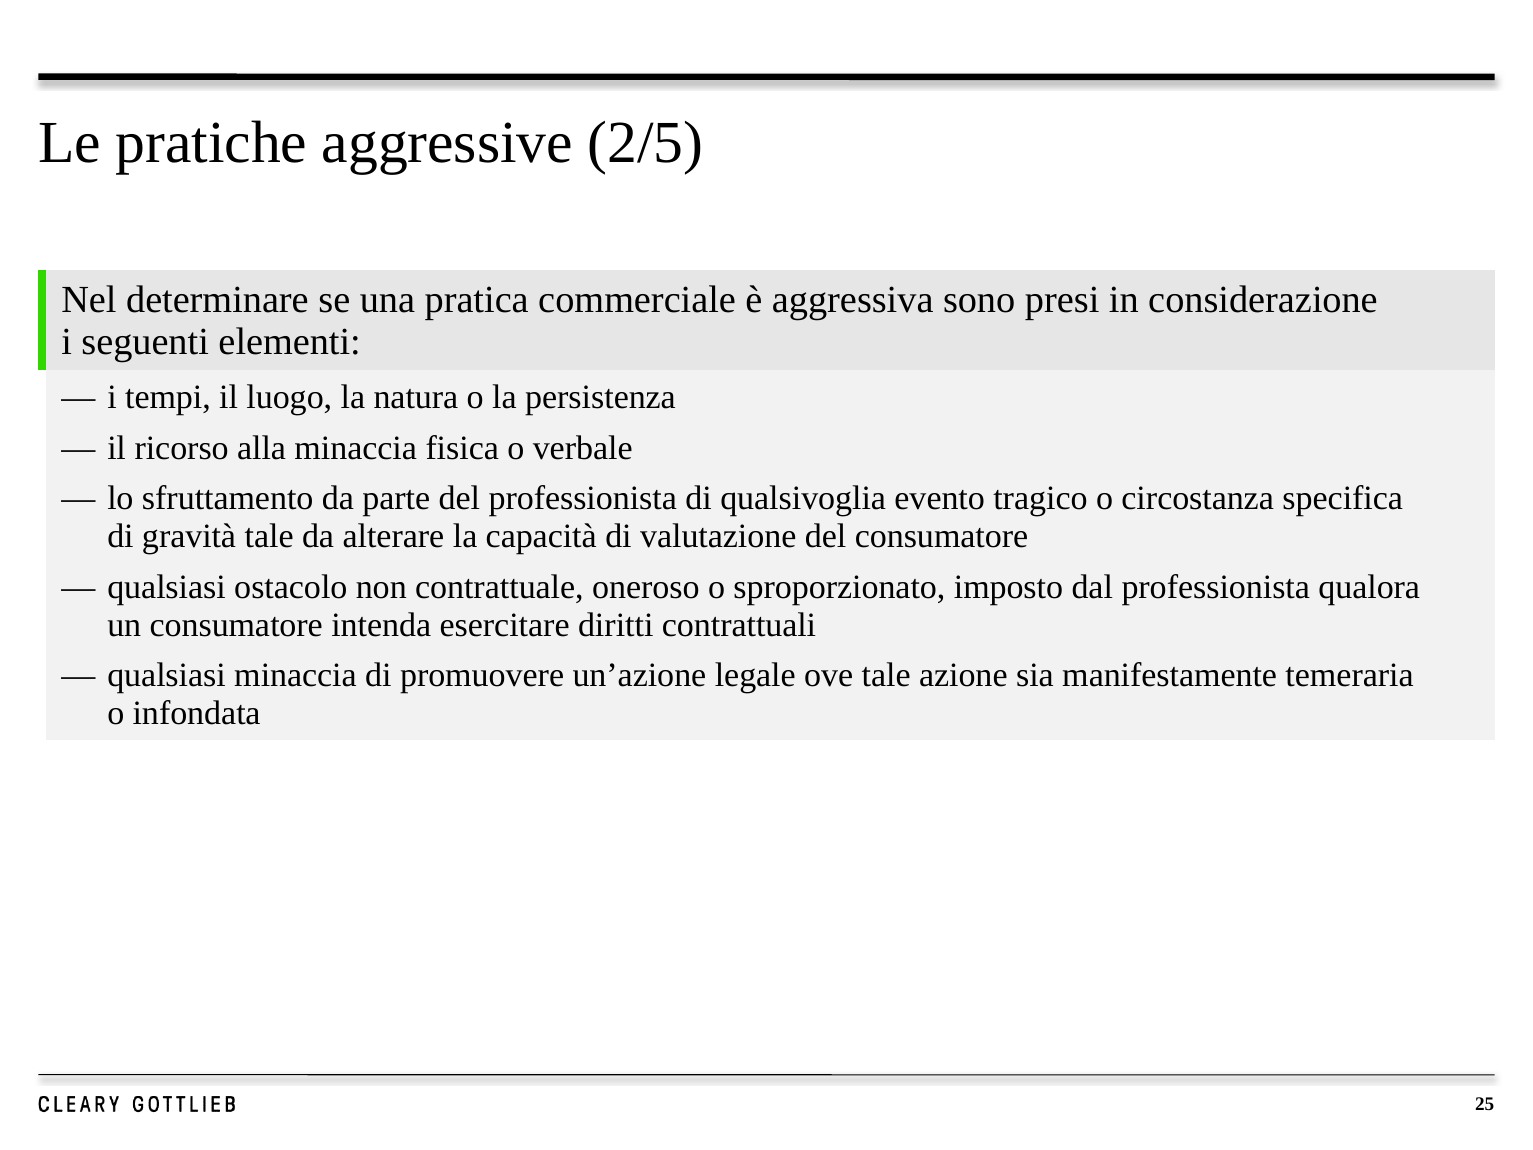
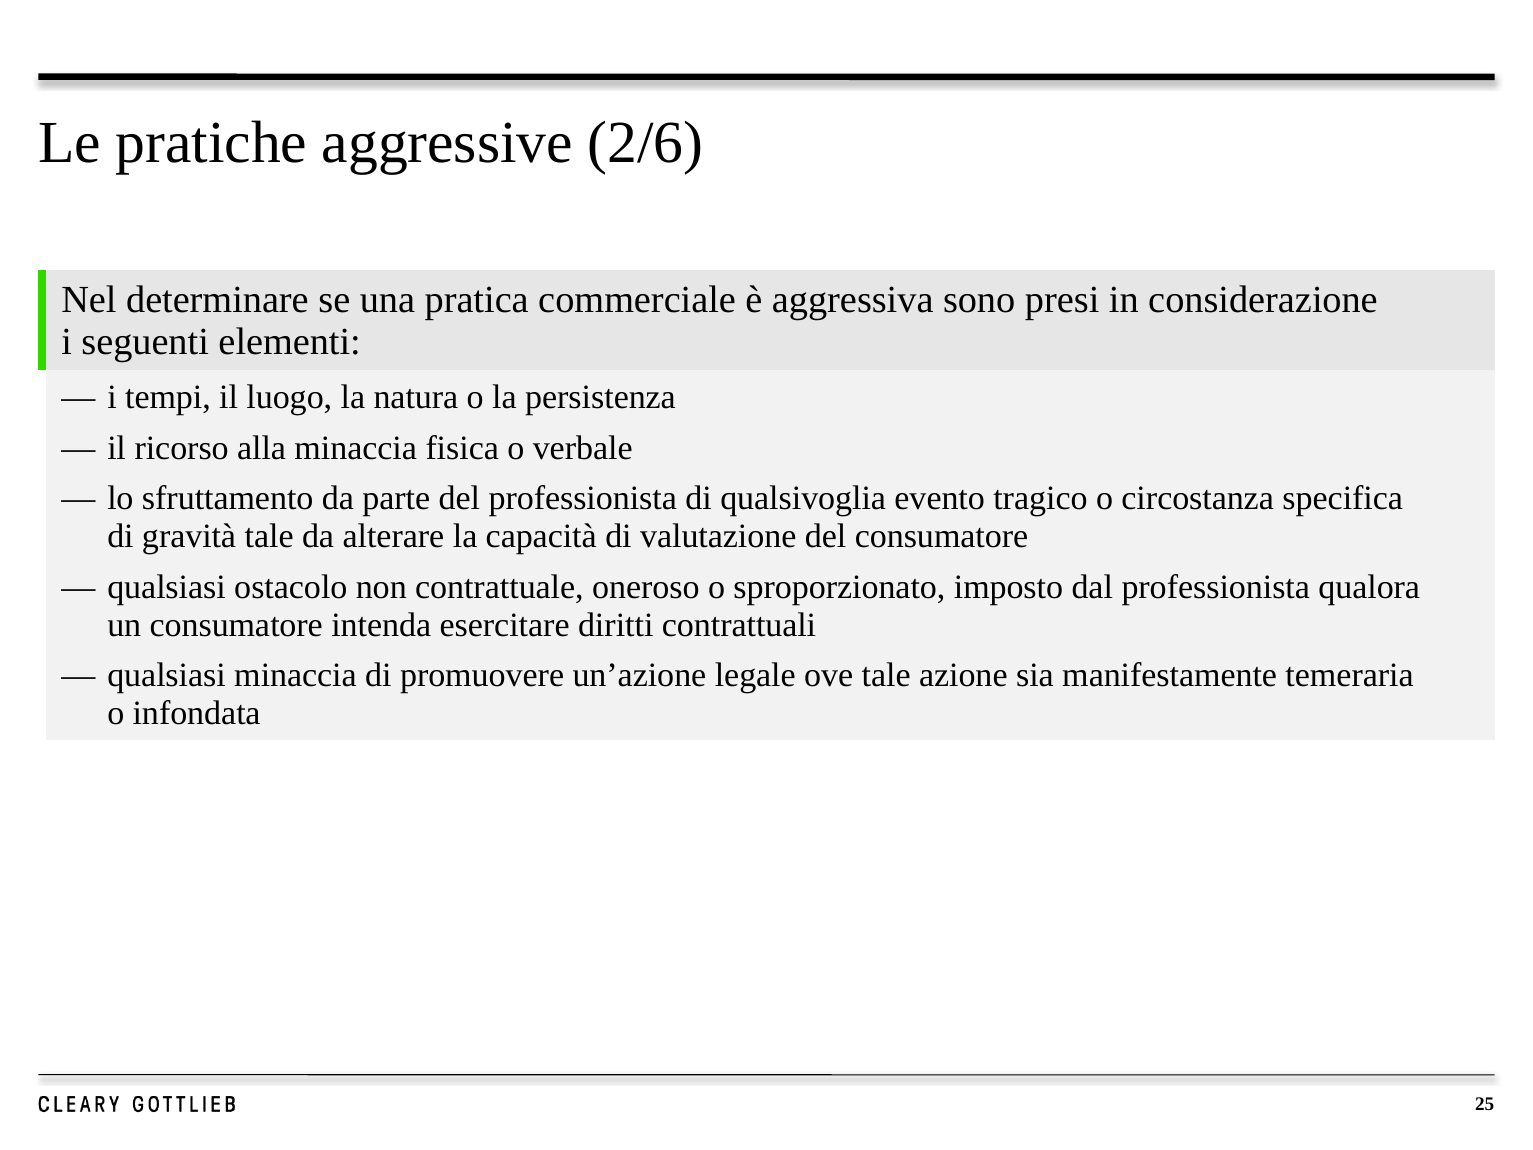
2/5: 2/5 -> 2/6
